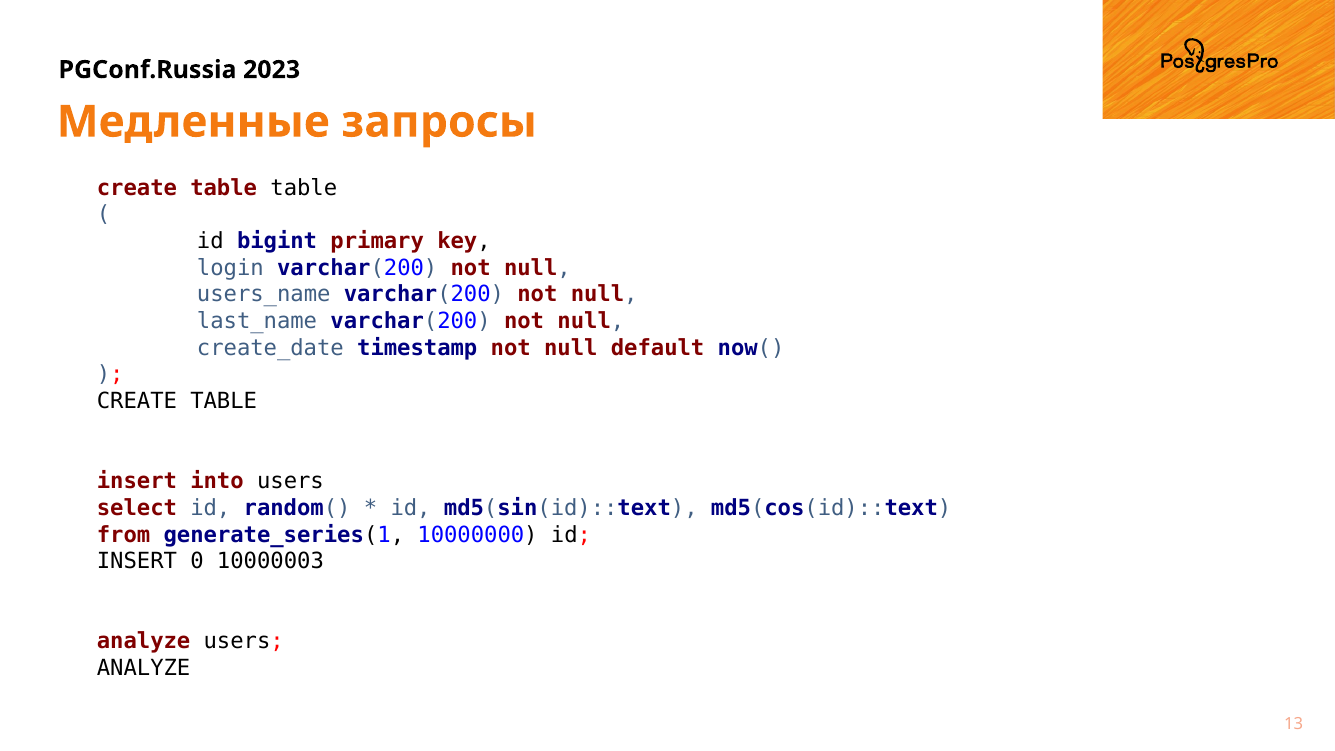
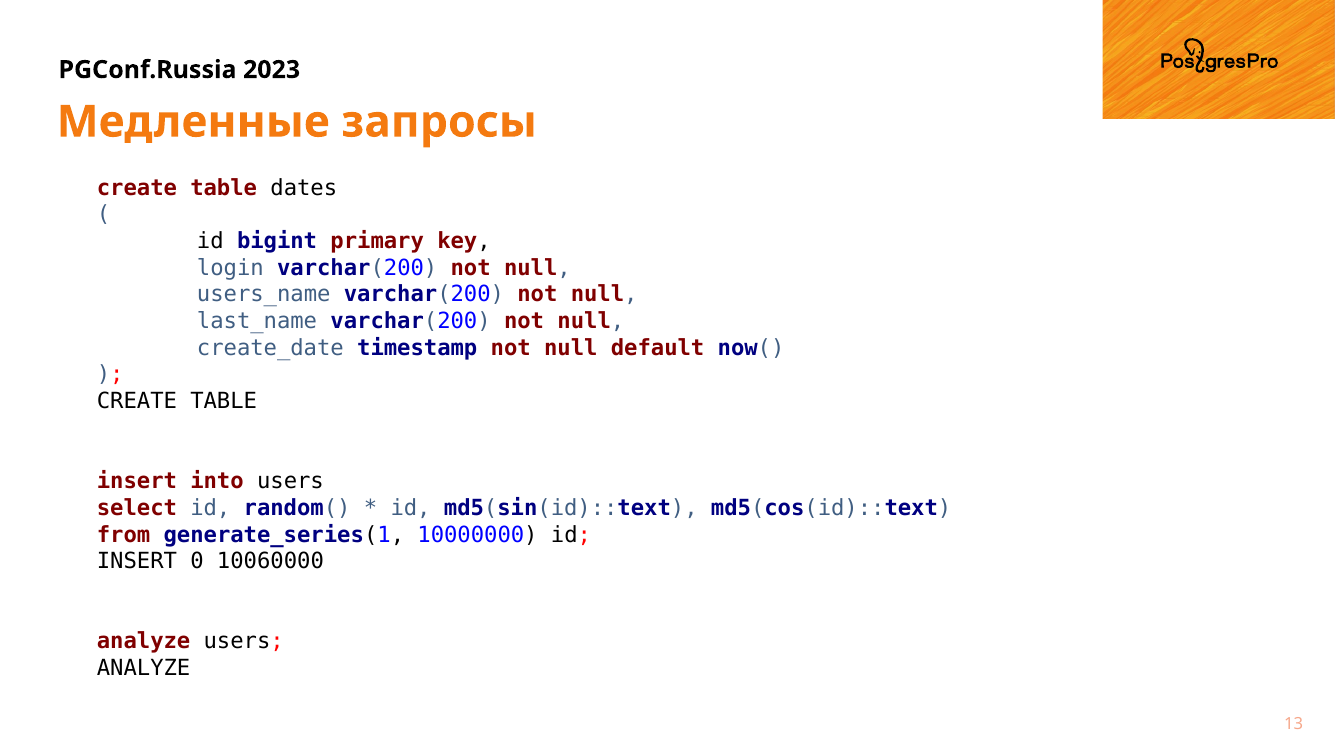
table table: table -> dates
10000003: 10000003 -> 10060000
